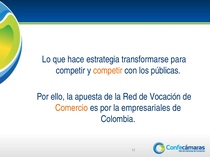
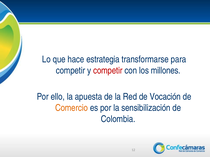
competir at (108, 71) colour: orange -> red
públicas: públicas -> millones
empresariales: empresariales -> sensibilización
